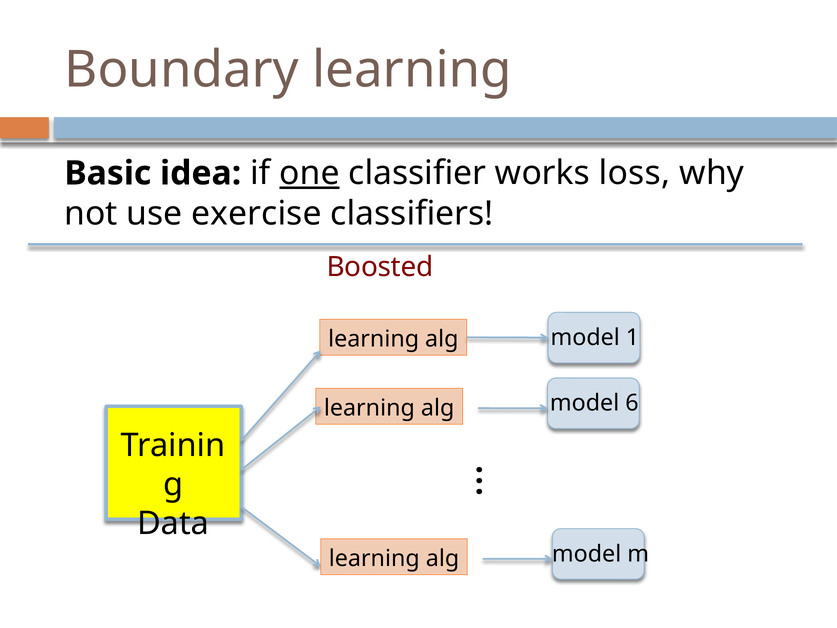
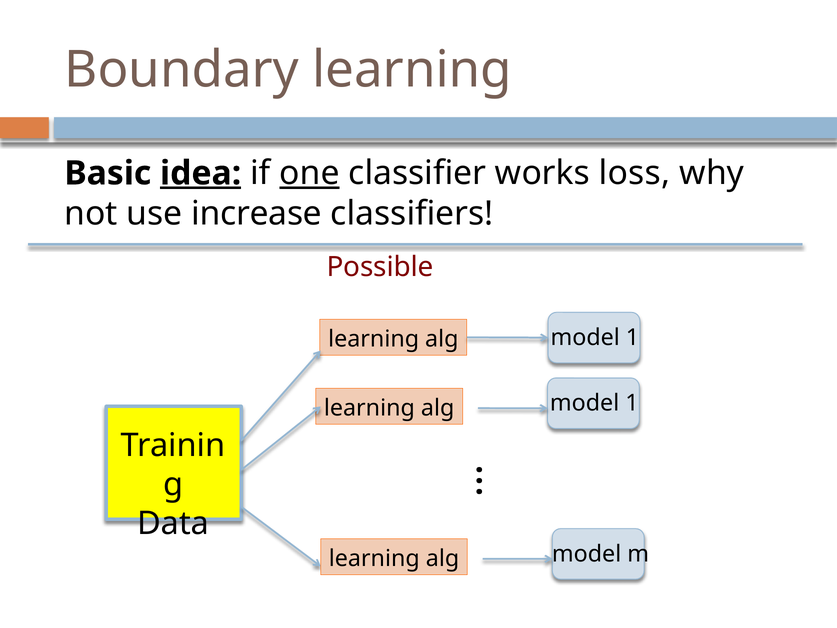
idea underline: none -> present
exercise: exercise -> increase
Boosted: Boosted -> Possible
6 at (632, 403): 6 -> 1
